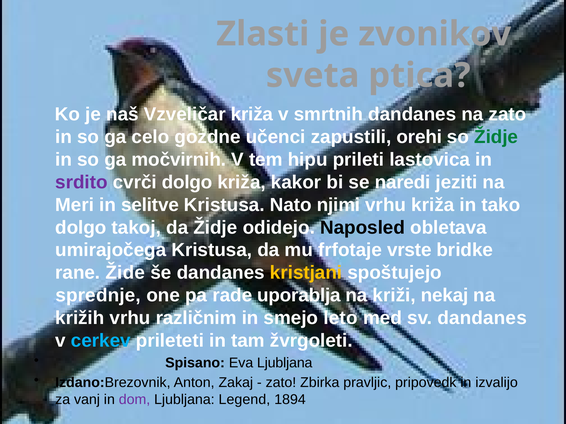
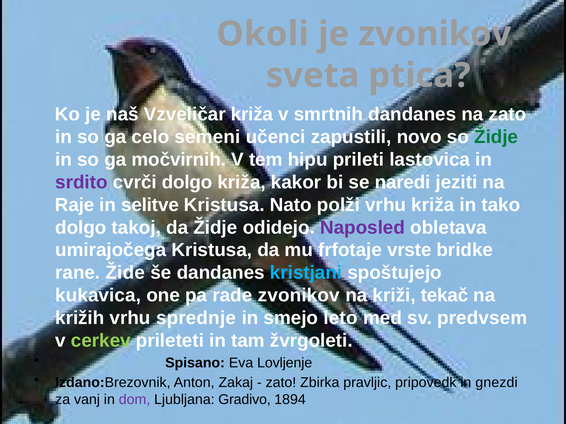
Zlasti: Zlasti -> Okoli
gozdne: gozdne -> semeni
orehi: orehi -> novo
Meri: Meri -> Raje
njimi: njimi -> polži
Naposled colour: black -> purple
kristjani colour: yellow -> light blue
sprednje: sprednje -> kukavica
rade uporablja: uporablja -> zvonikov
nekaj: nekaj -> tekač
različnim: različnim -> sprednje
sv dandanes: dandanes -> predvsem
cerkev colour: light blue -> light green
Eva Ljubljana: Ljubljana -> Lovljenje
izvalijo: izvalijo -> gnezdi
Legend: Legend -> Gradivo
